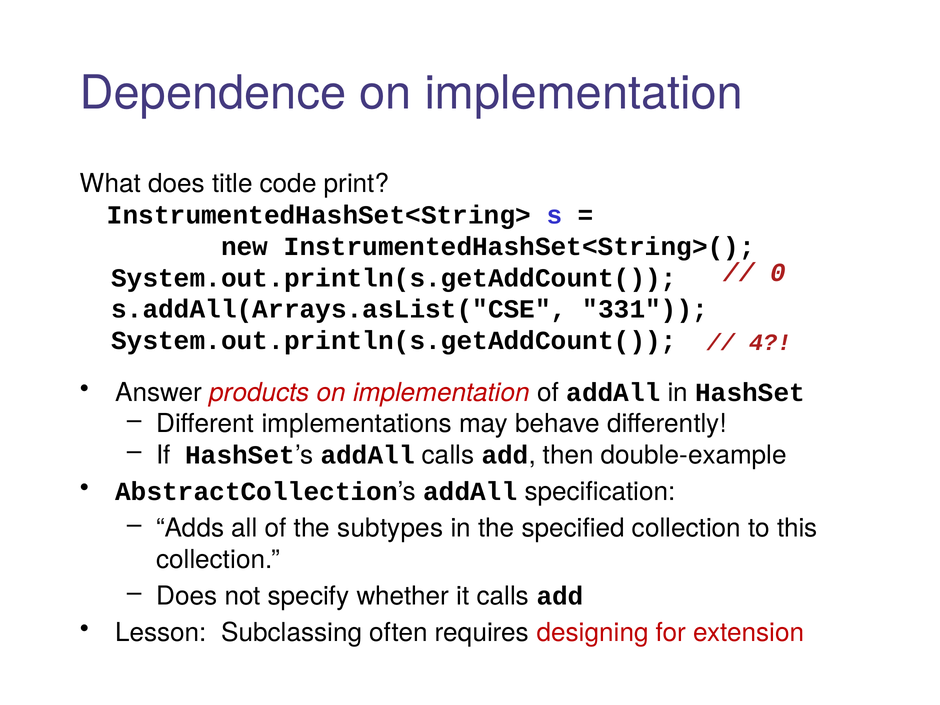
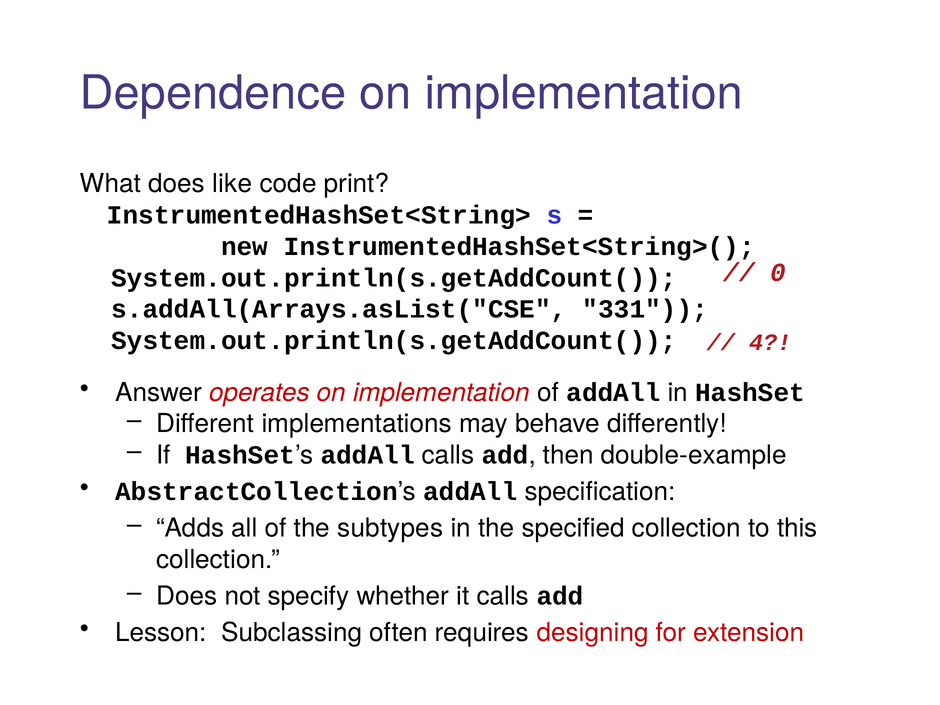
title: title -> like
products: products -> operates
